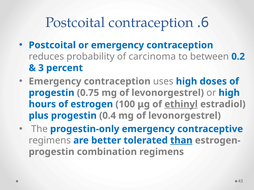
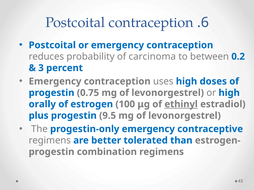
hours: hours -> orally
0.4: 0.4 -> 9.5
than underline: present -> none
